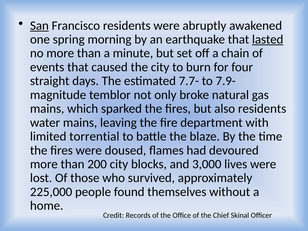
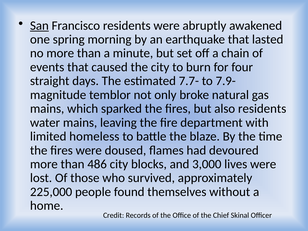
lasted underline: present -> none
torrential: torrential -> homeless
200: 200 -> 486
